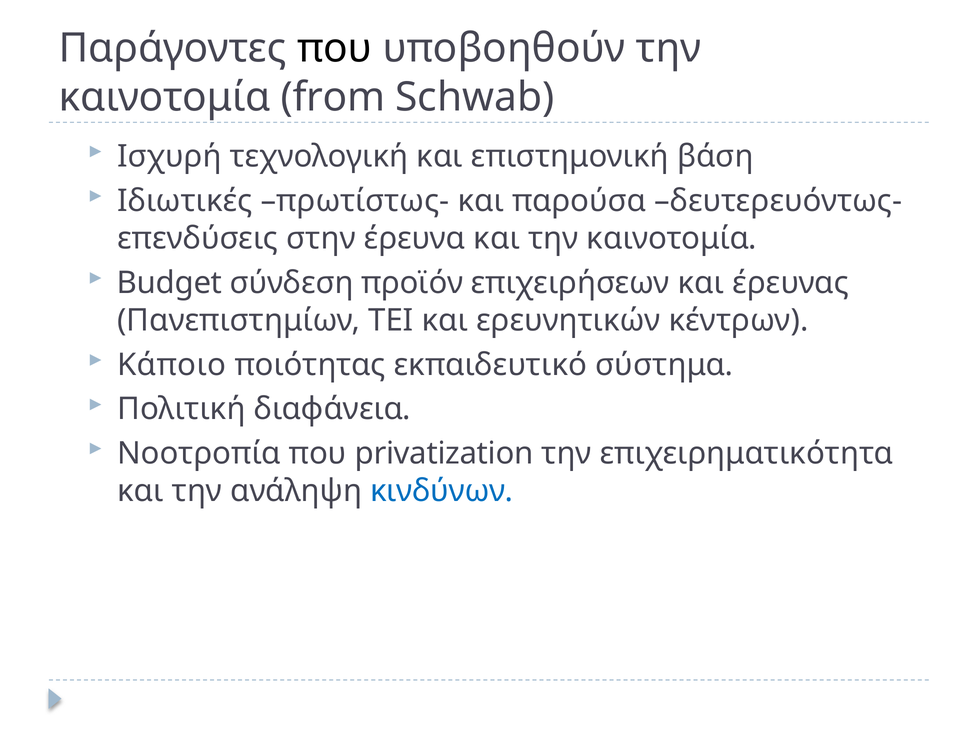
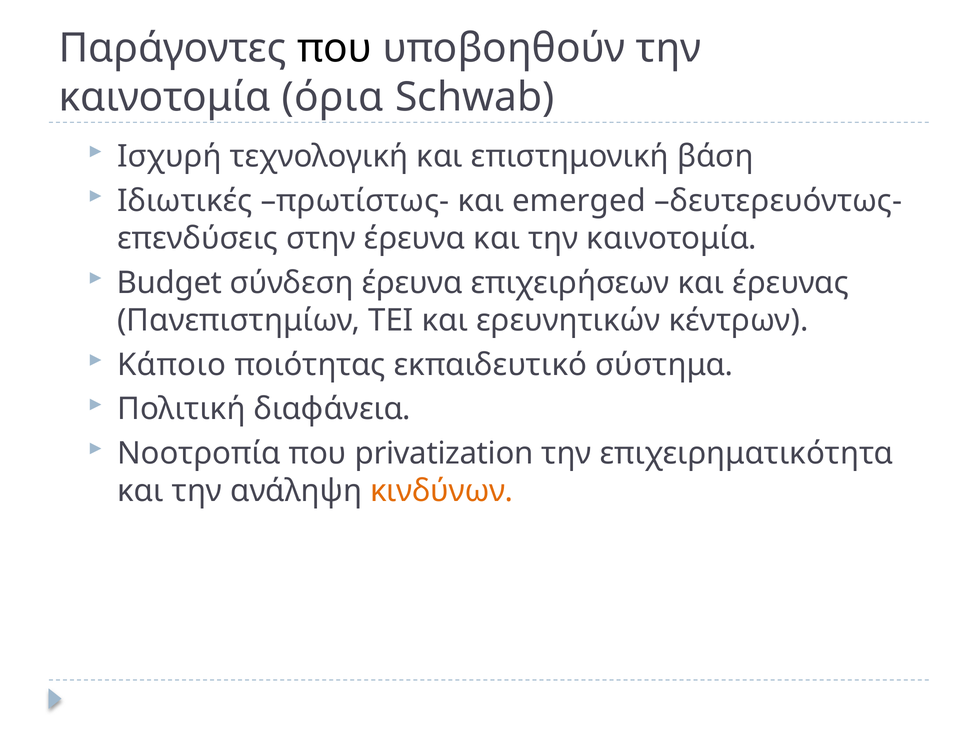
from: from -> όρια
παρούσα: παρούσα -> emerged
σύνδεση προϊόν: προϊόν -> έρευνα
κινδύνων colour: blue -> orange
